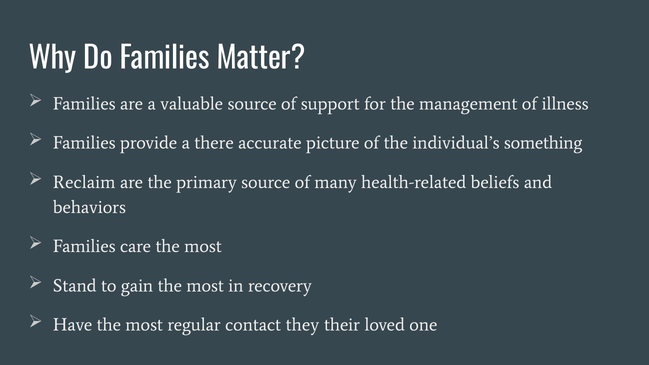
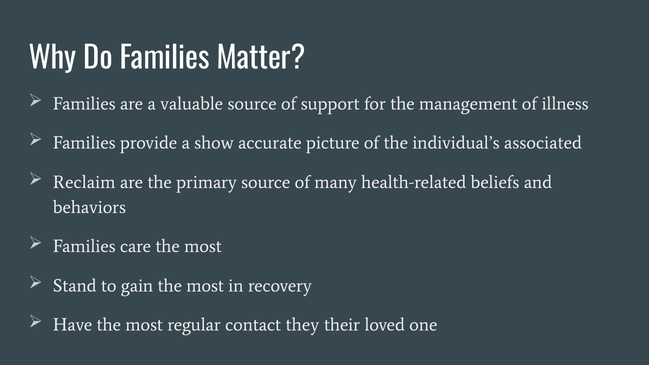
there: there -> show
something: something -> associated
